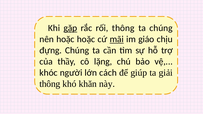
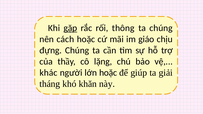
nên hoặc: hoặc -> cách
mãi underline: present -> none
khóc: khóc -> khác
lớn cách: cách -> hoặc
thông at (50, 84): thông -> tháng
